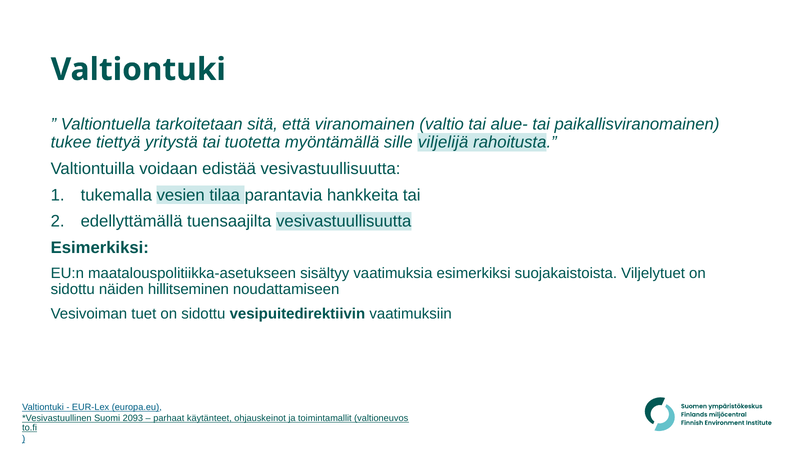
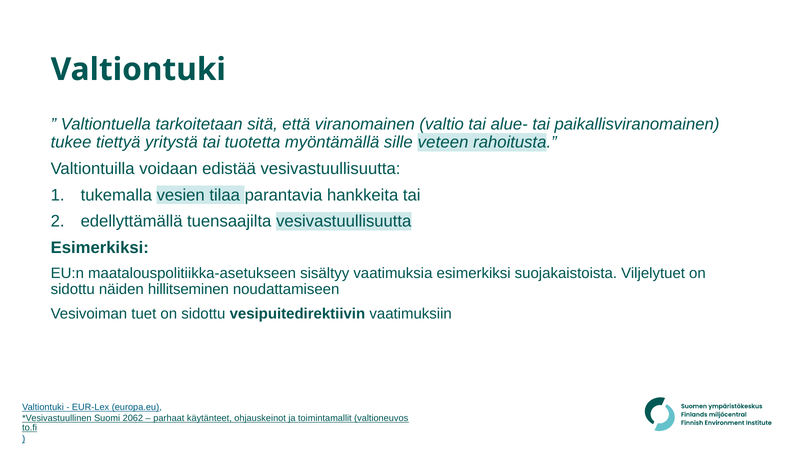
viljelijä: viljelijä -> veteen
2093: 2093 -> 2062
